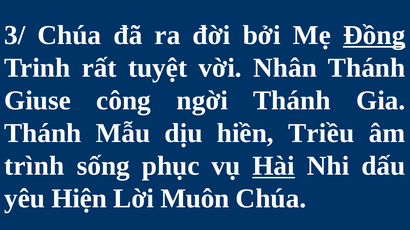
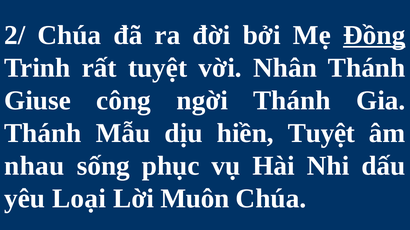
3/: 3/ -> 2/
hiền Triều: Triều -> Tuyệt
trình: trình -> nhau
Hài underline: present -> none
Hiện: Hiện -> Loại
